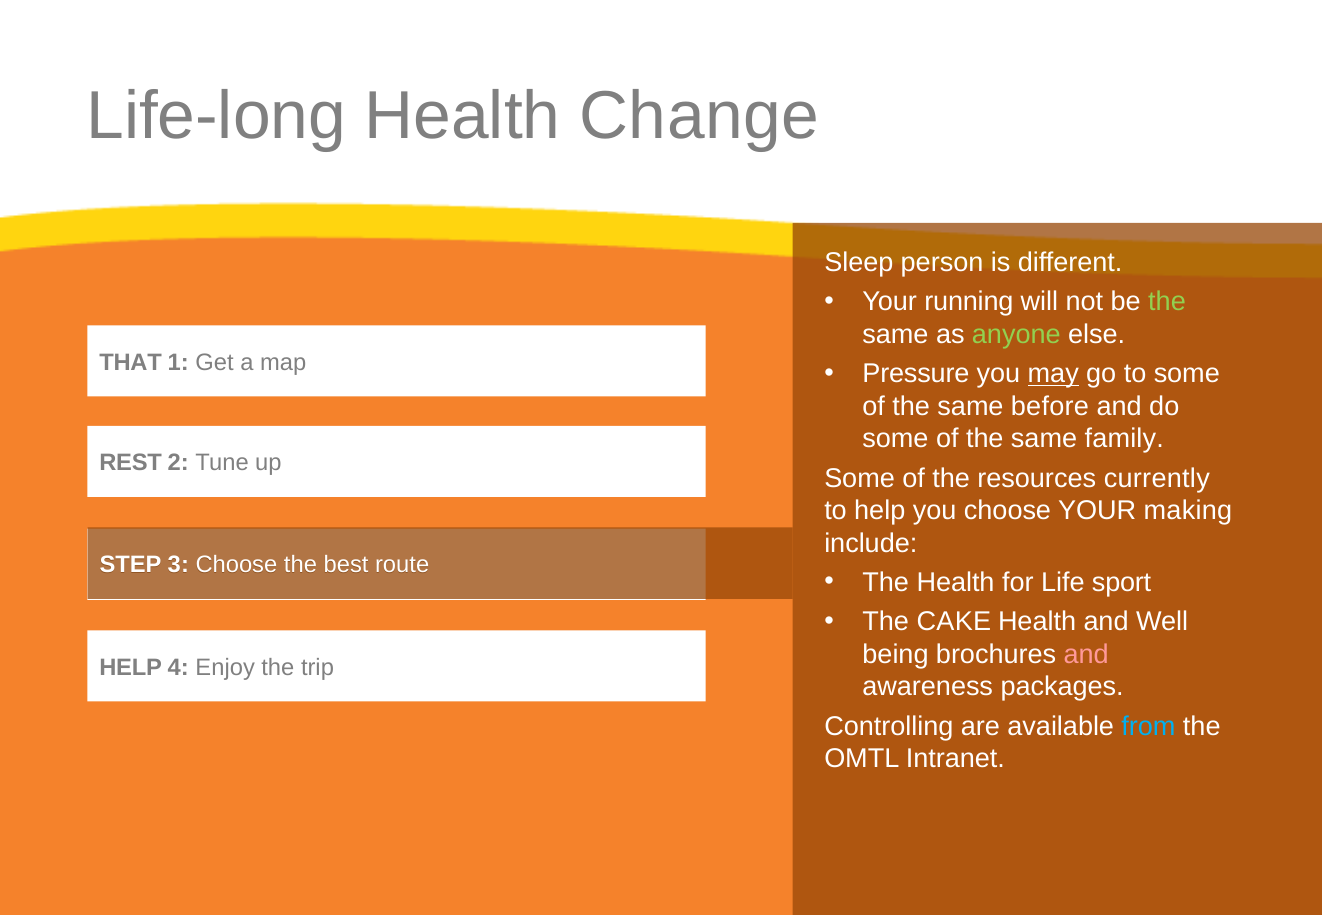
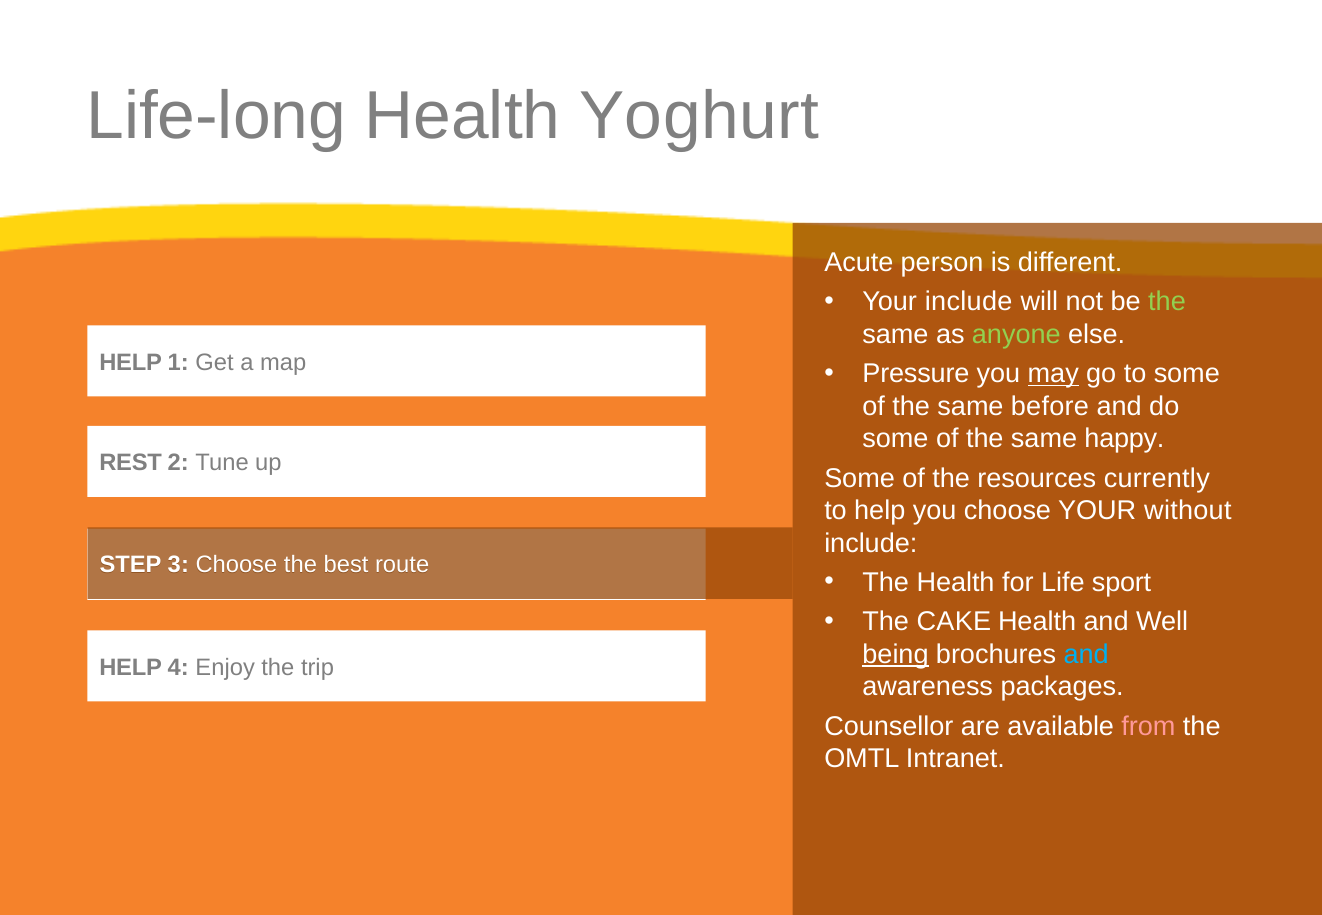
Change: Change -> Yoghurt
Sleep: Sleep -> Acute
Your running: running -> include
THAT at (131, 363): THAT -> HELP
family: family -> happy
making: making -> without
being underline: none -> present
and at (1086, 654) colour: pink -> light blue
Controlling: Controlling -> Counsellor
from colour: light blue -> pink
